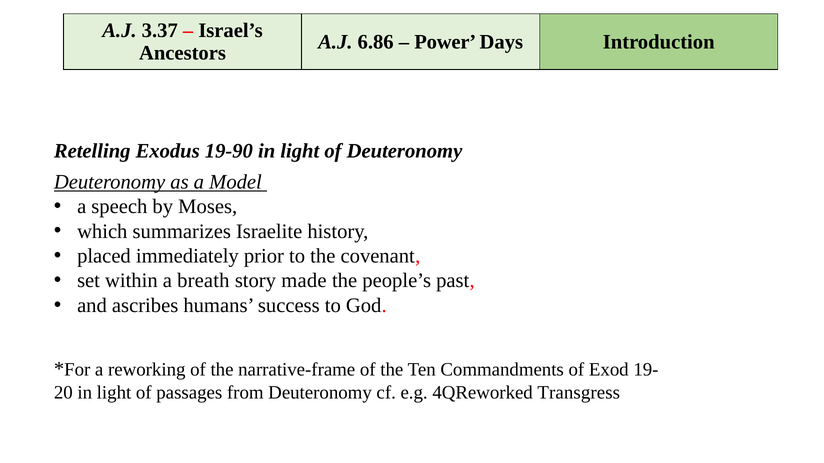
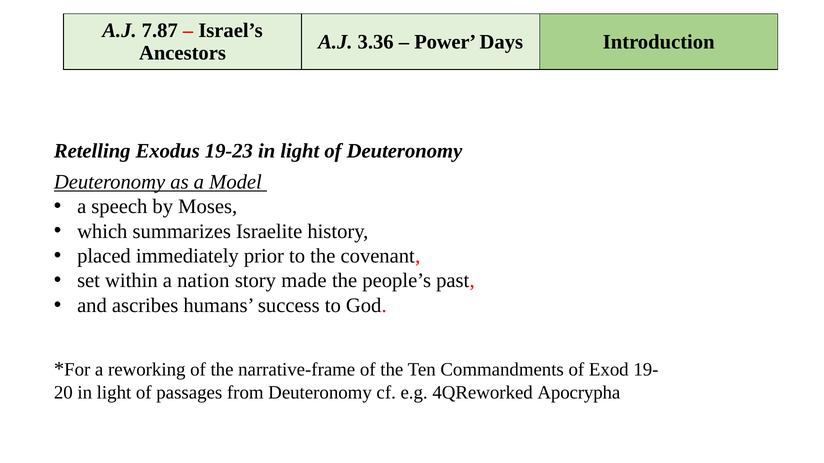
3.37: 3.37 -> 7.87
6.86: 6.86 -> 3.36
19-90: 19-90 -> 19-23
breath: breath -> nation
Transgress: Transgress -> Apocrypha
